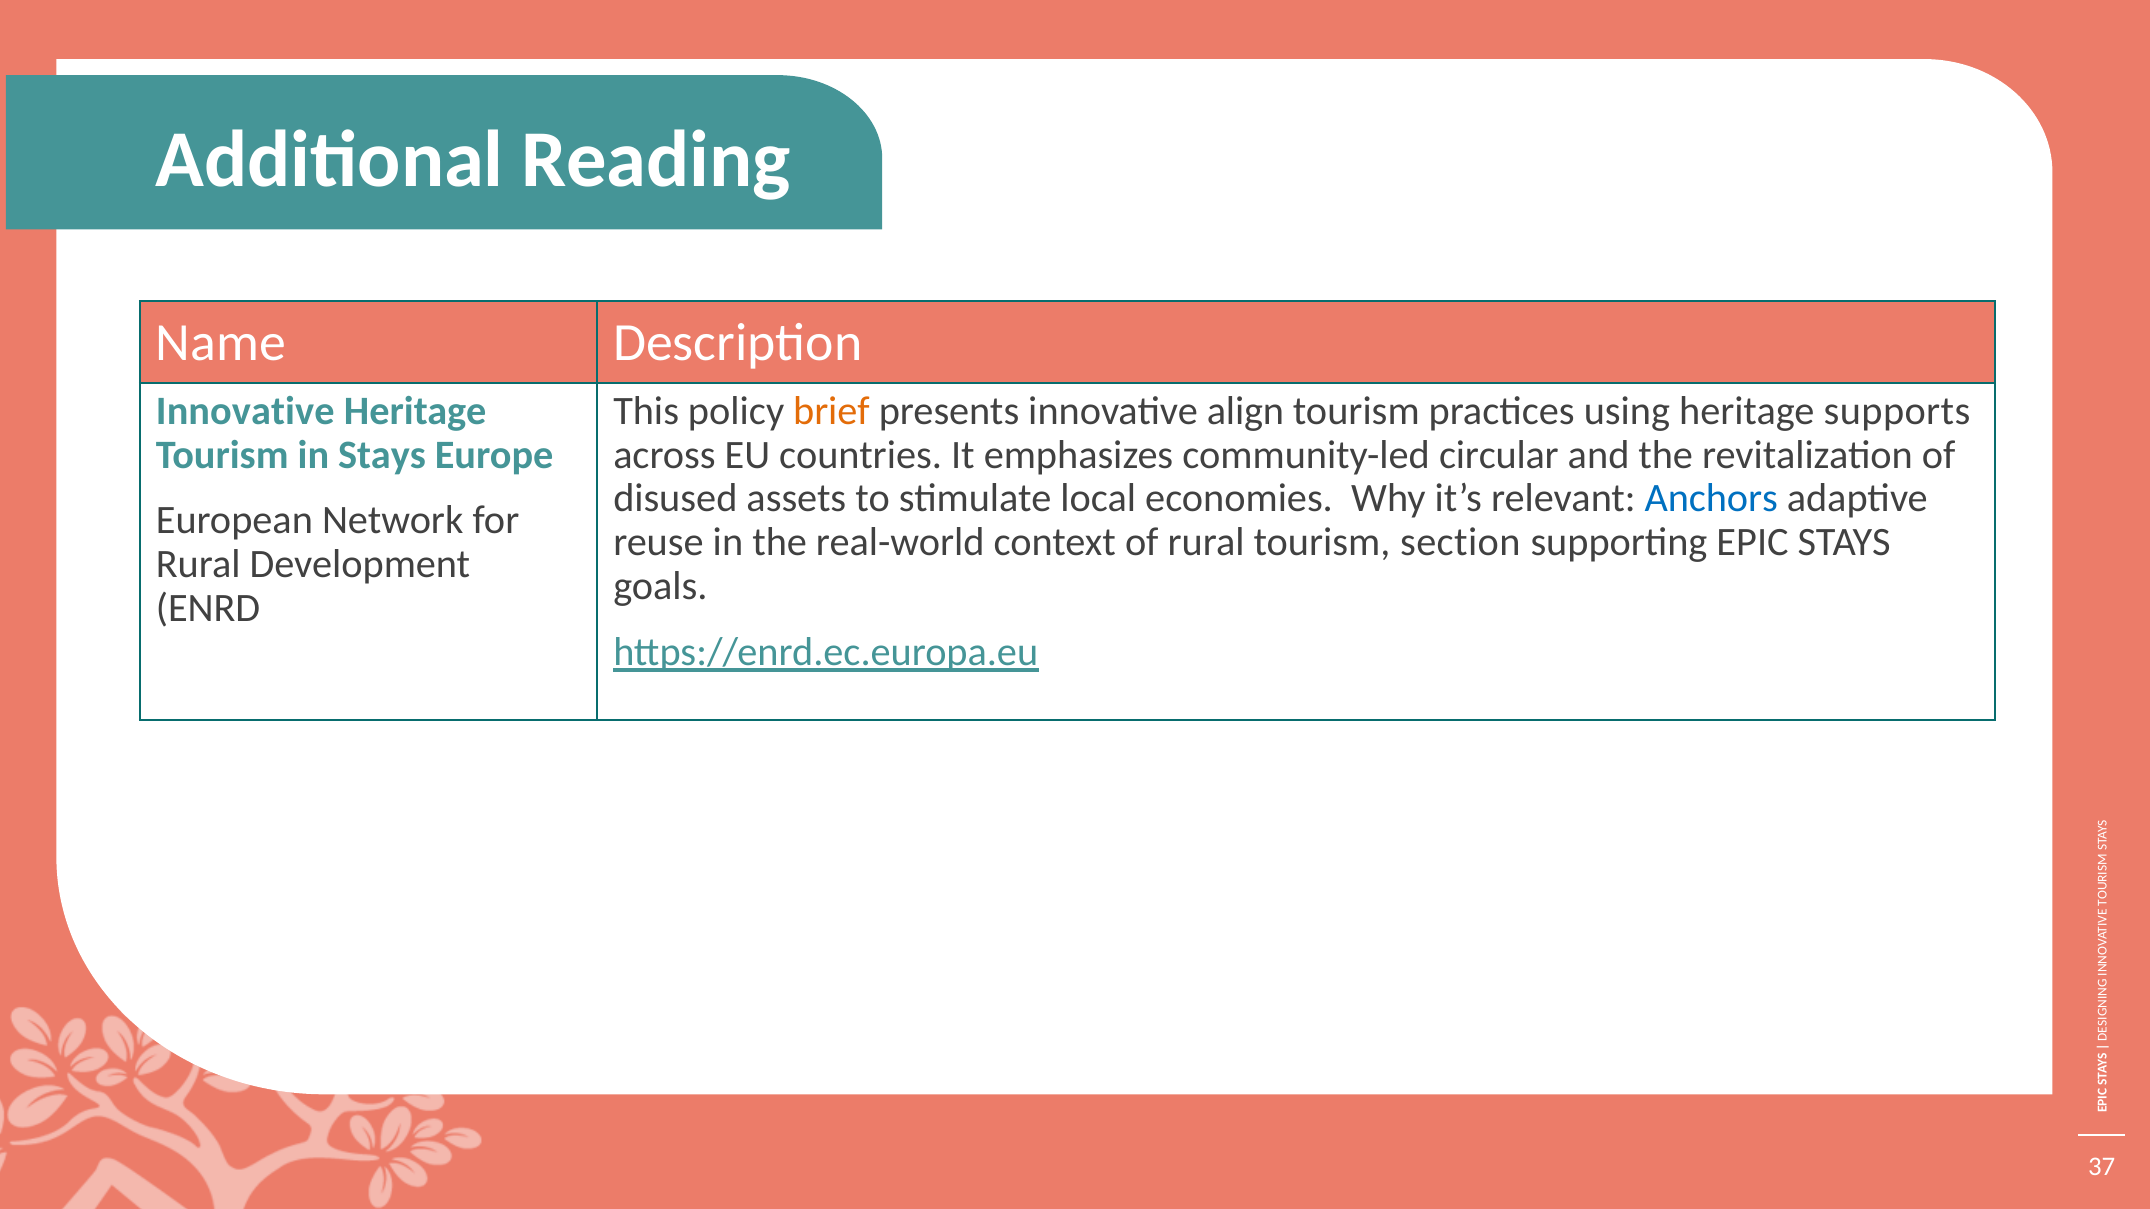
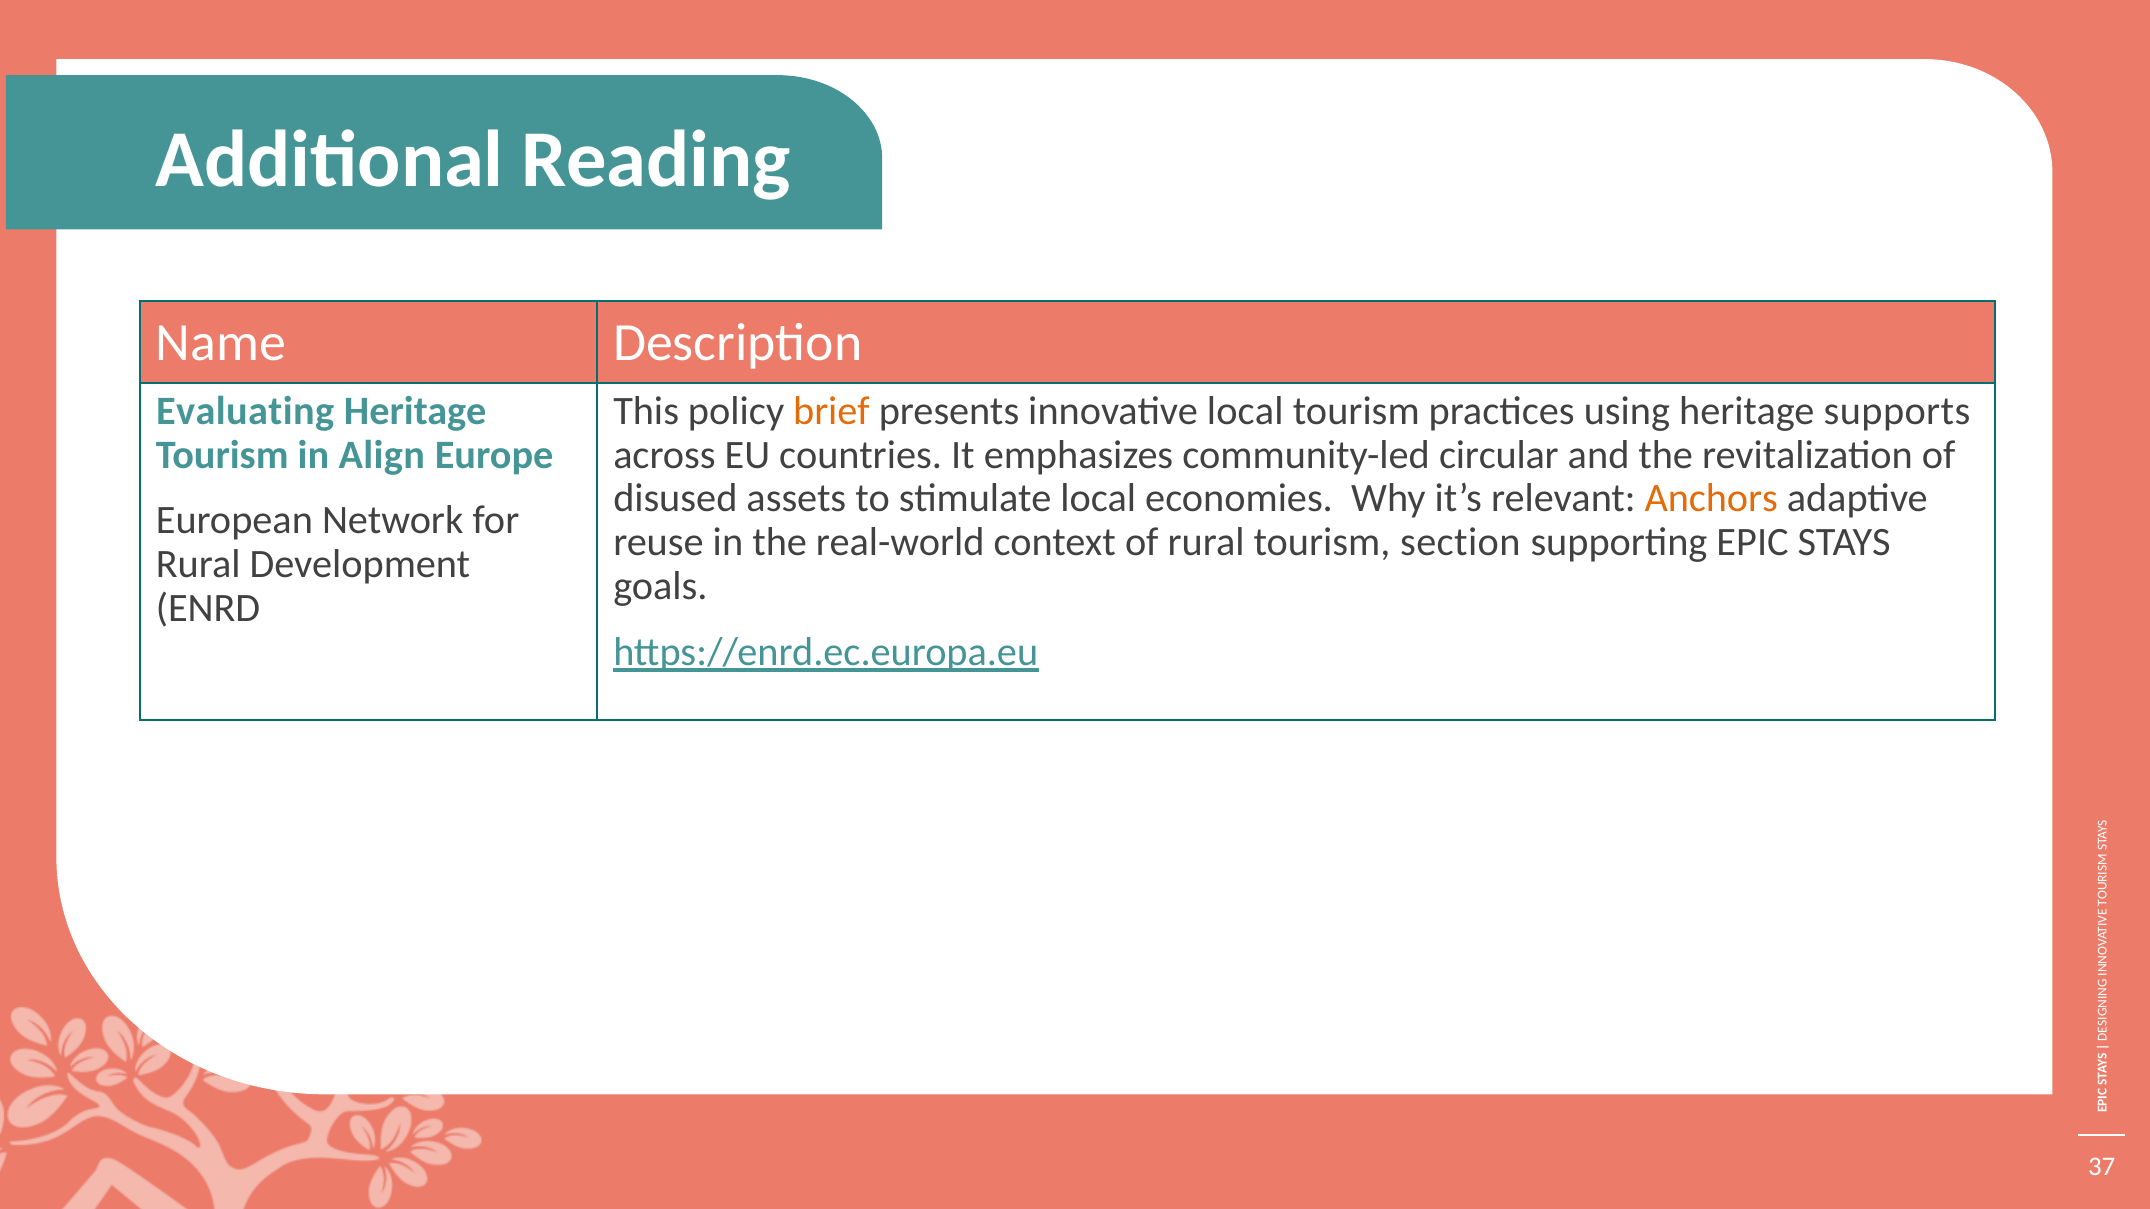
Innovative at (245, 411): Innovative -> Evaluating
innovative align: align -> local
in Stays: Stays -> Align
Anchors colour: blue -> orange
